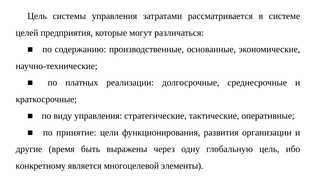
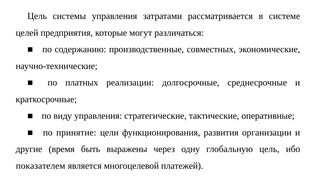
основанные: основанные -> совместных
конкретному: конкретному -> показателем
элементы: элементы -> платежей
